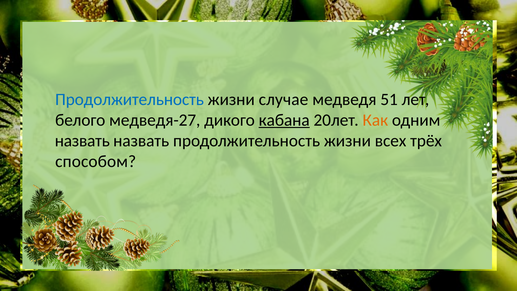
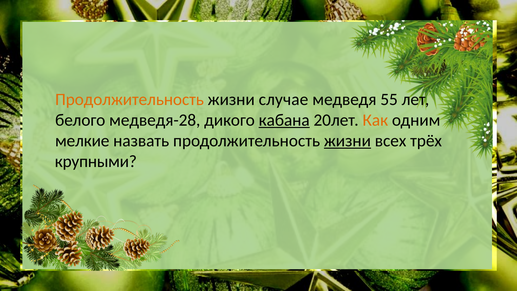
Продолжительность at (130, 99) colour: blue -> orange
51: 51 -> 55
медведя-27: медведя-27 -> медведя-28
назвать at (82, 141): назвать -> мелкие
жизни at (347, 141) underline: none -> present
способом: способом -> крупными
